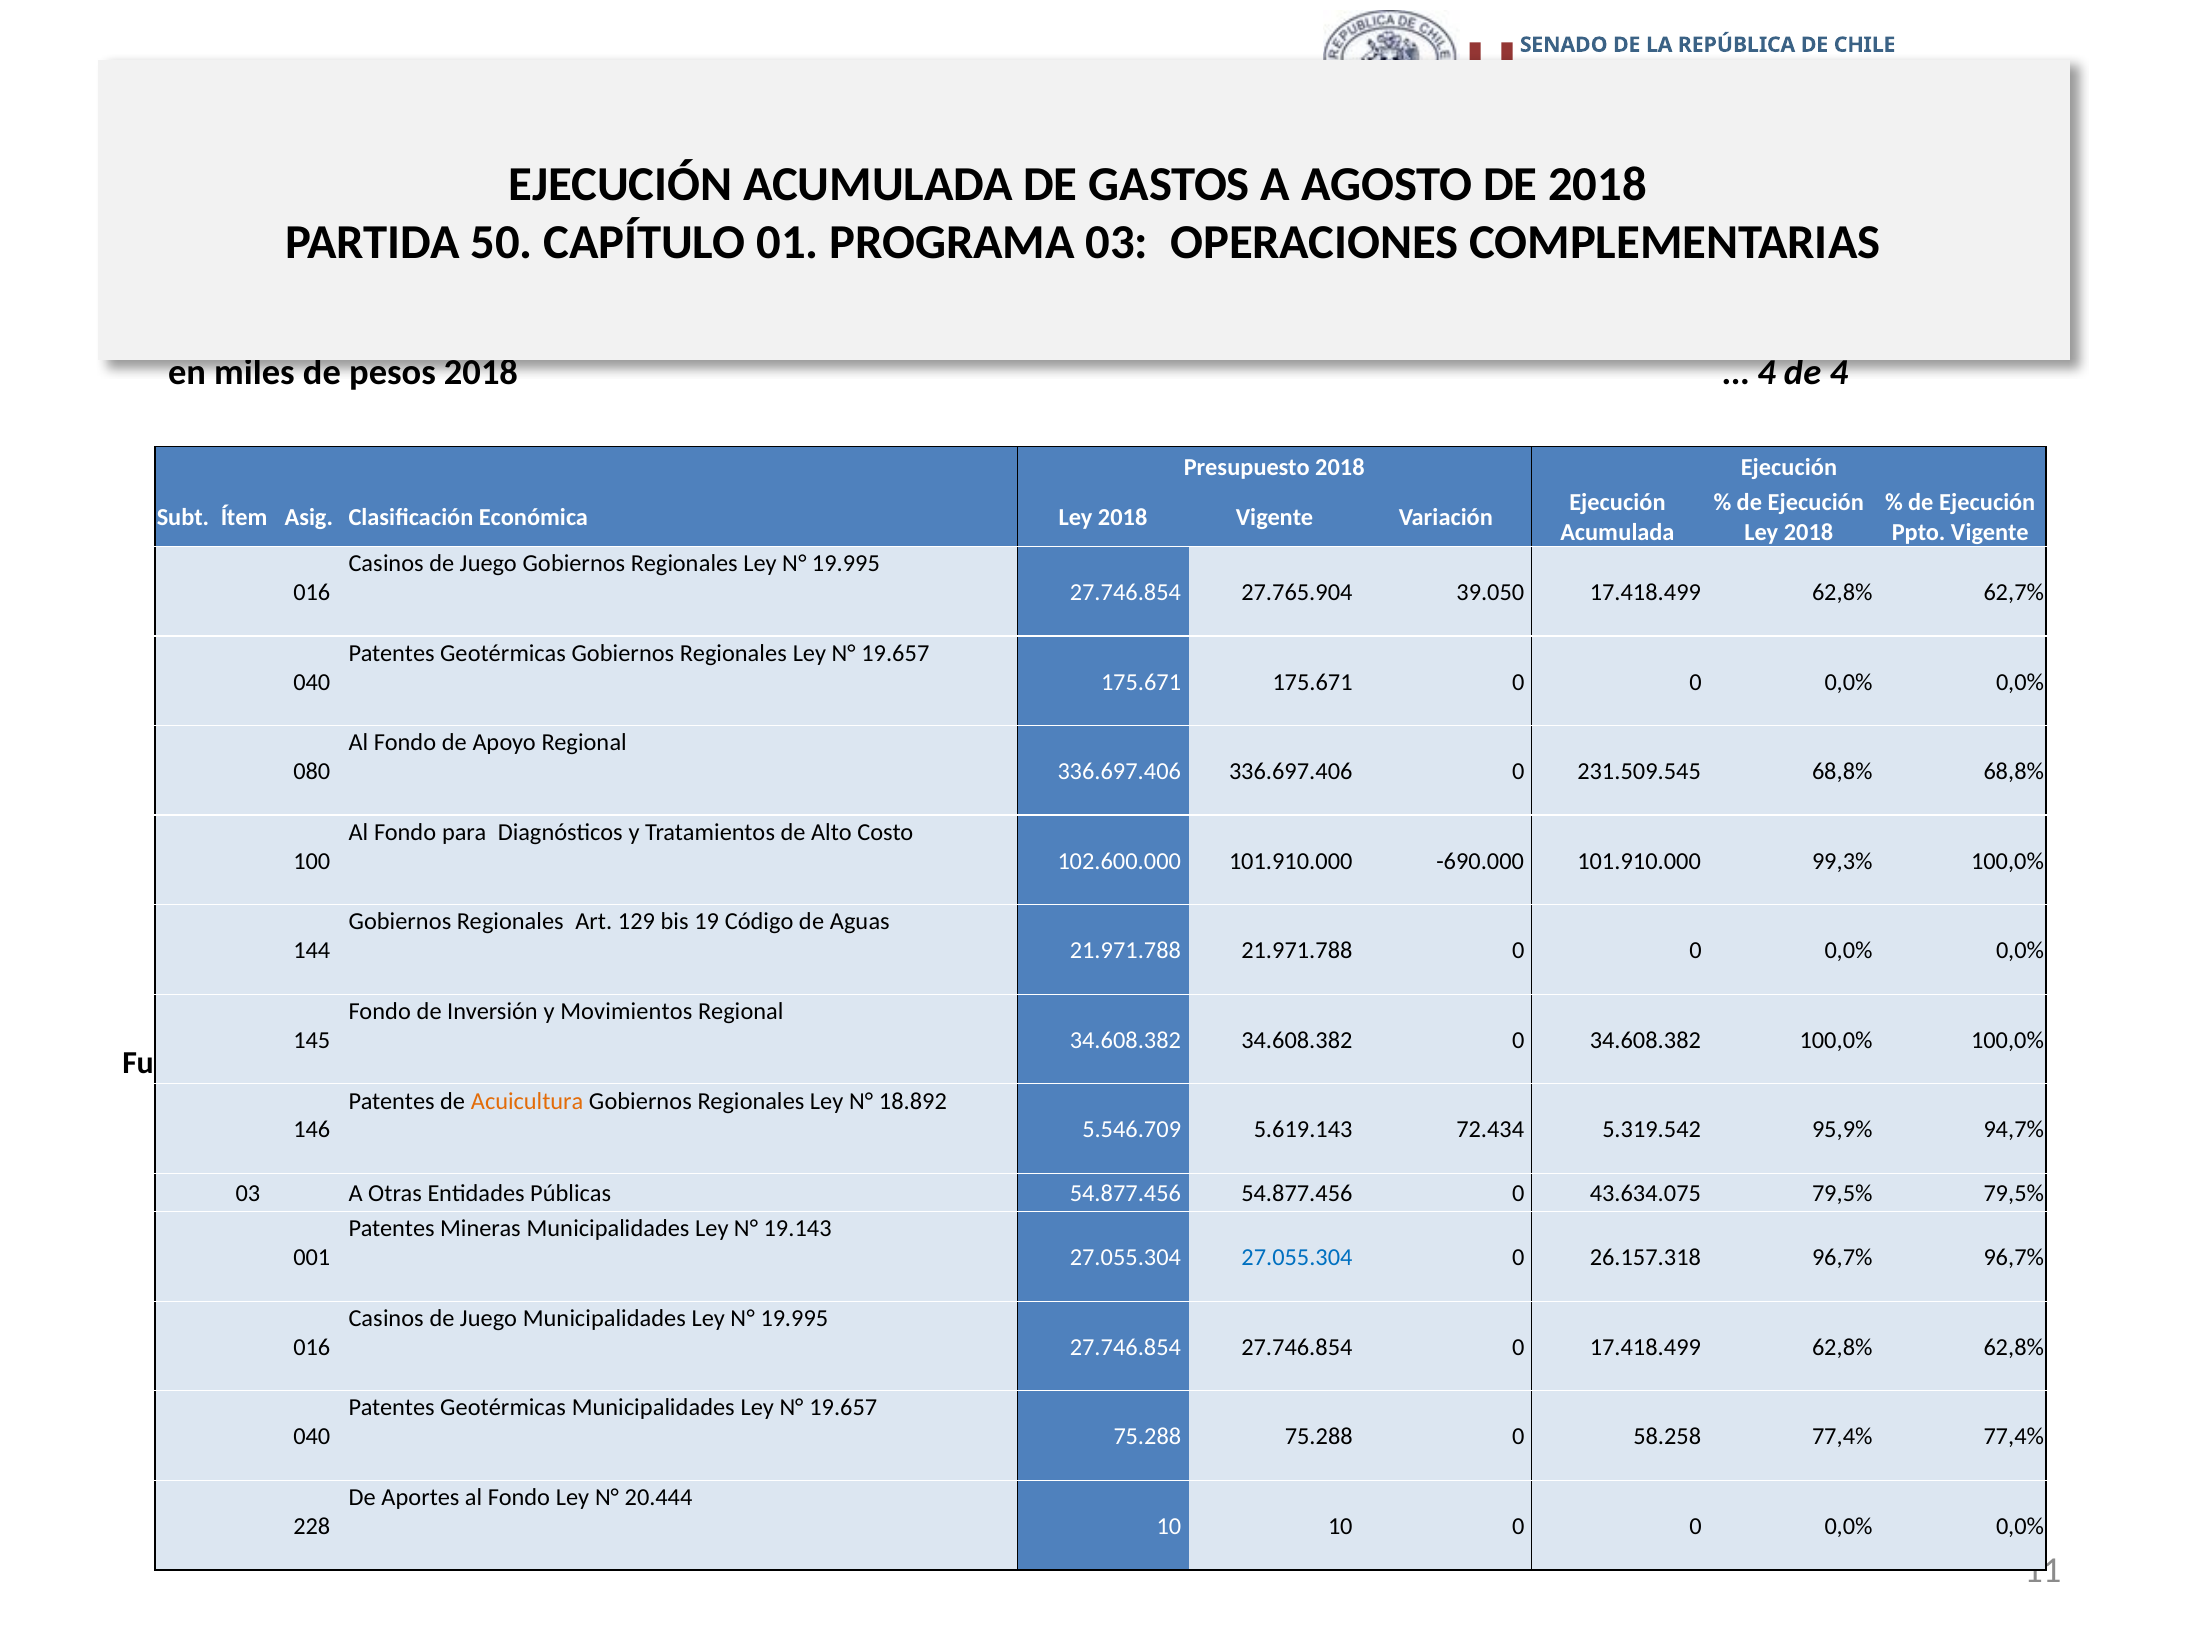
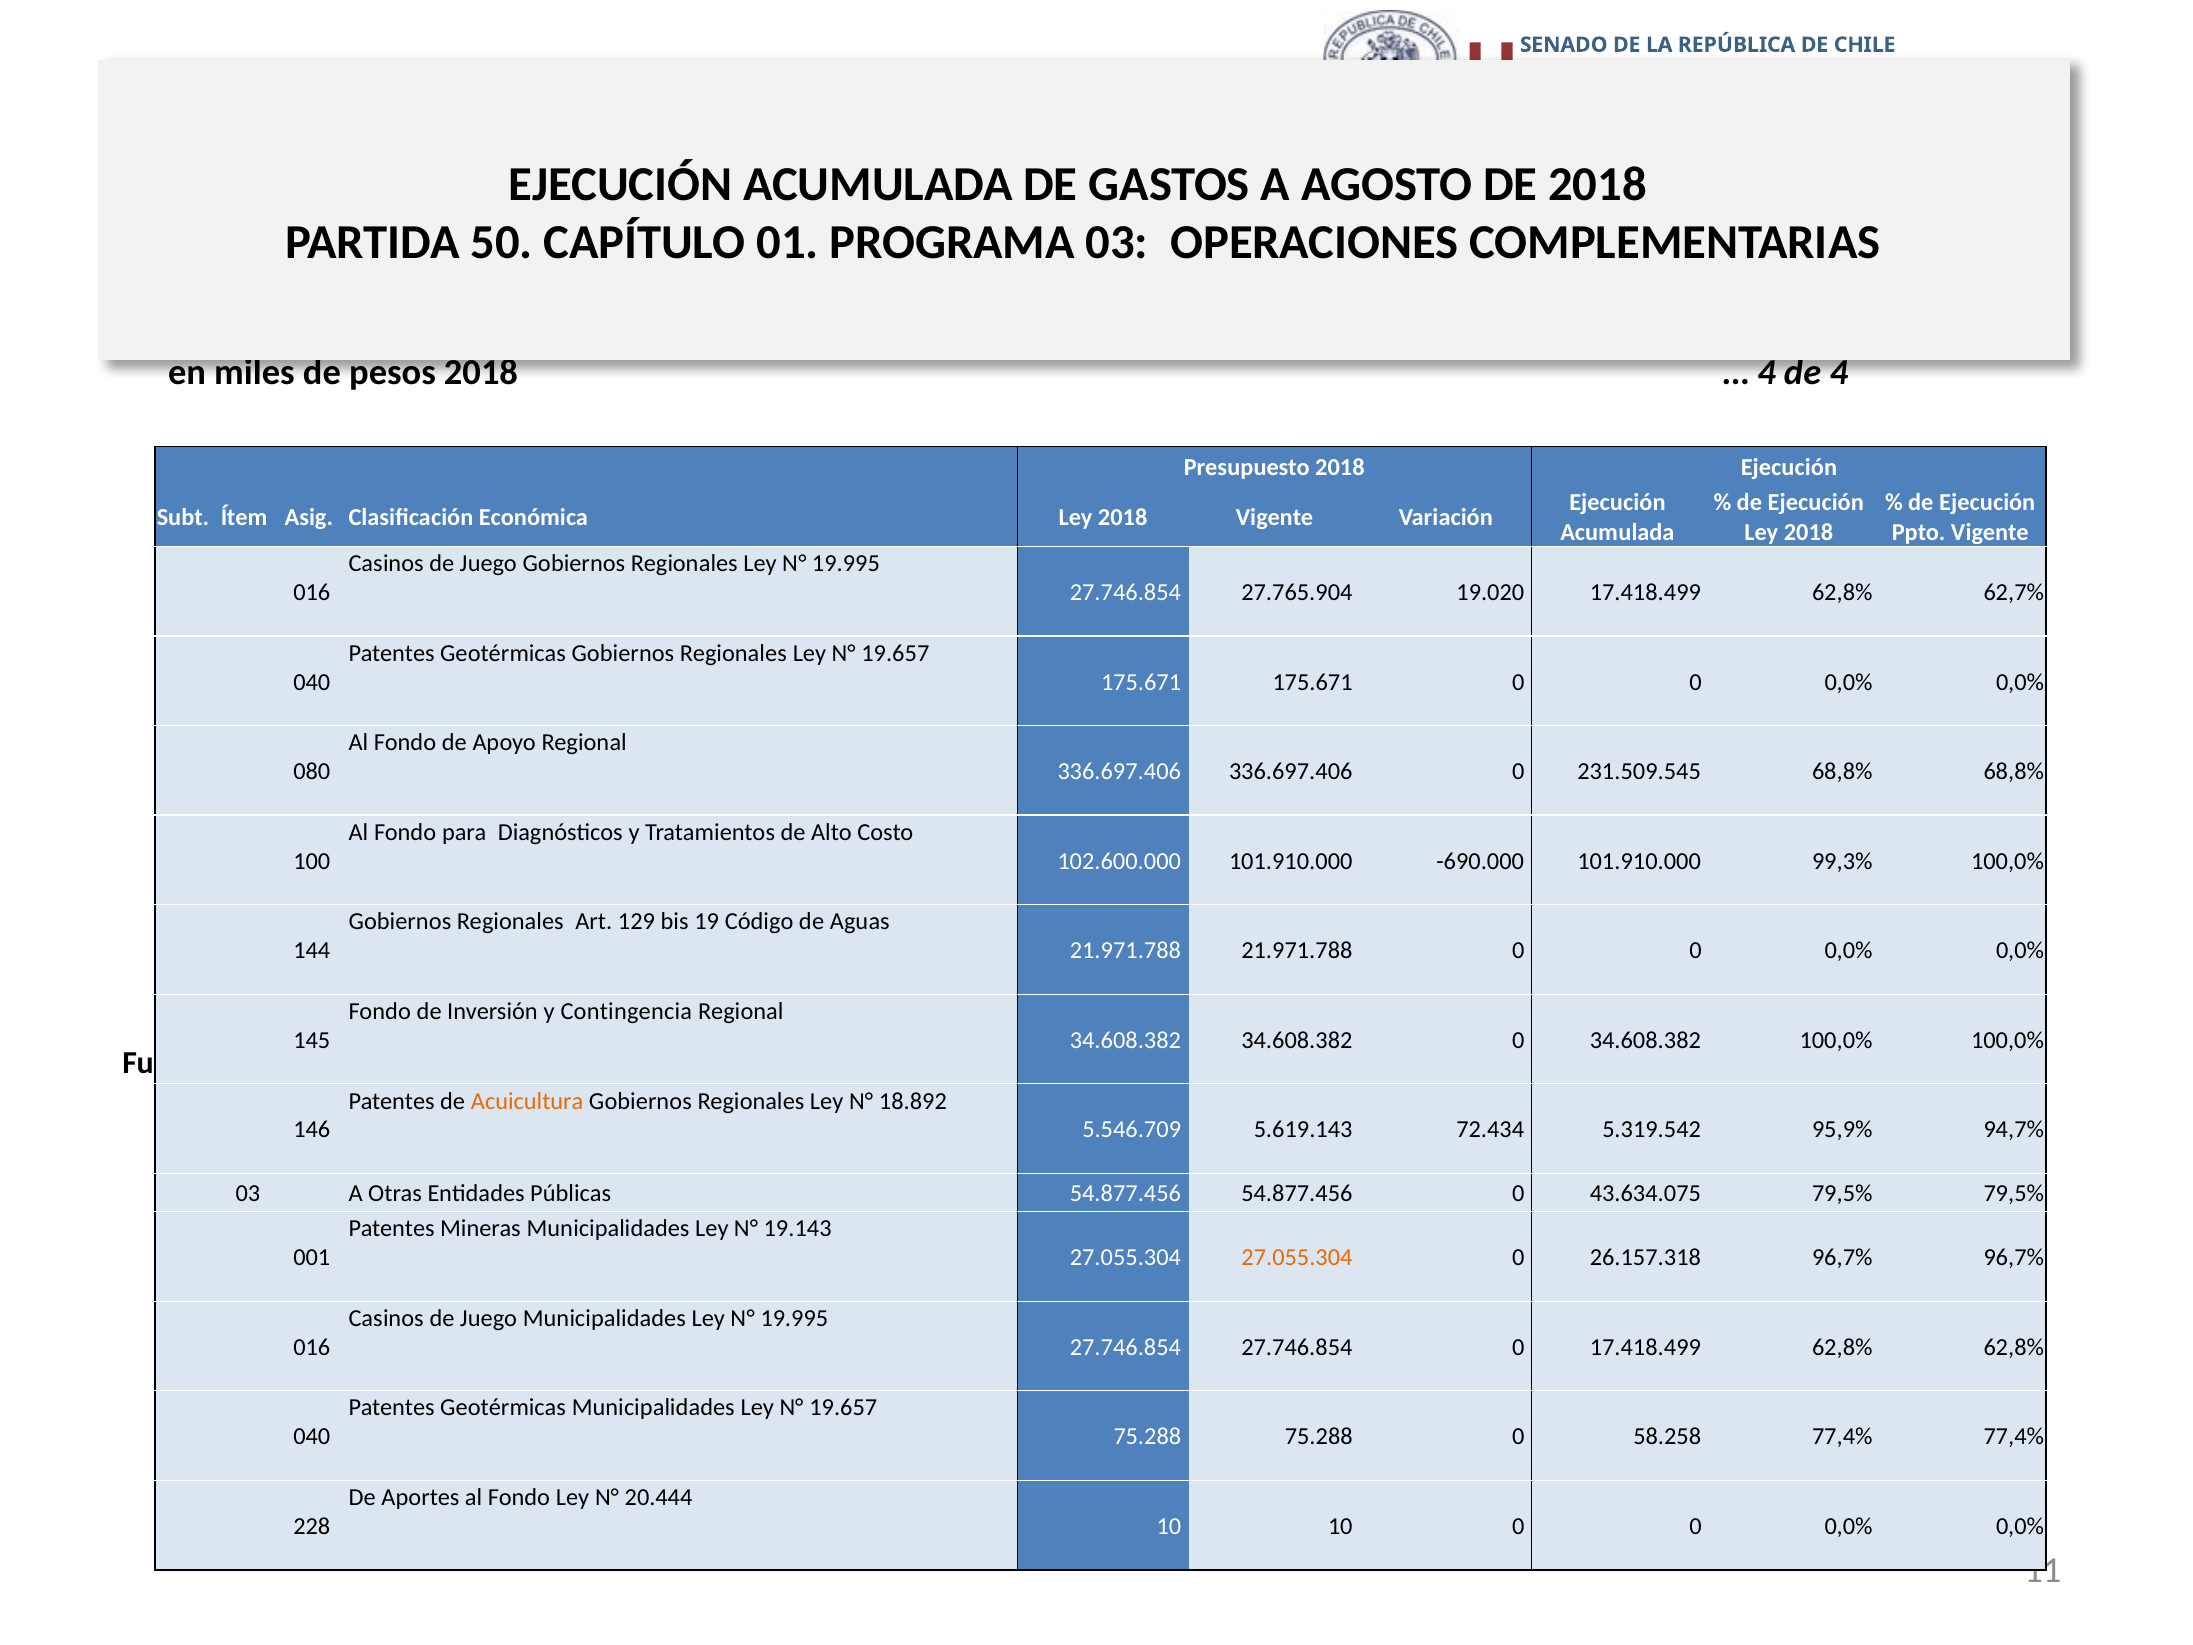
39.050: 39.050 -> 19.020
Movimientos: Movimientos -> Contingencia
27.055.304 at (1297, 1258) colour: blue -> orange
